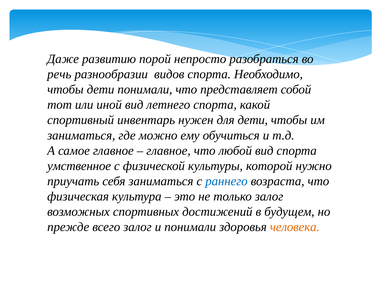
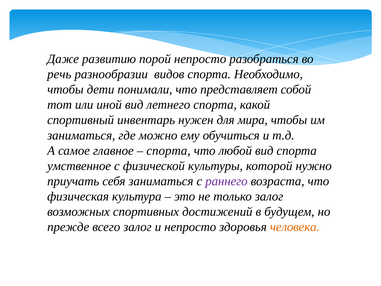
для дети: дети -> мира
главное at (168, 150): главное -> спорта
раннего colour: blue -> purple
и понимали: понимали -> непросто
